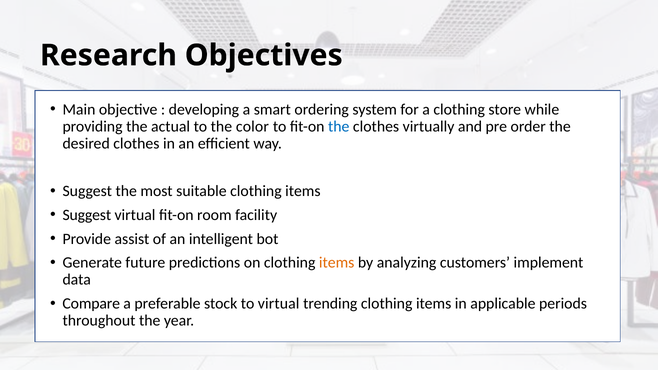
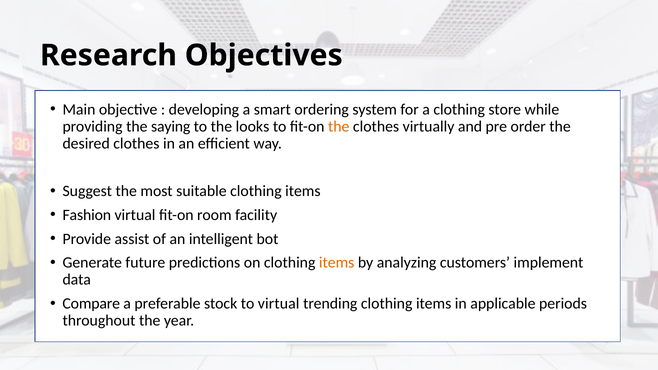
actual: actual -> saying
color: color -> looks
the at (339, 126) colour: blue -> orange
Suggest at (87, 215): Suggest -> Fashion
